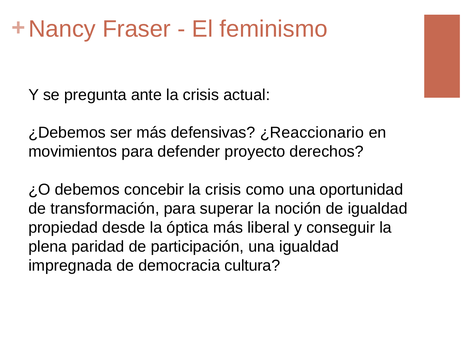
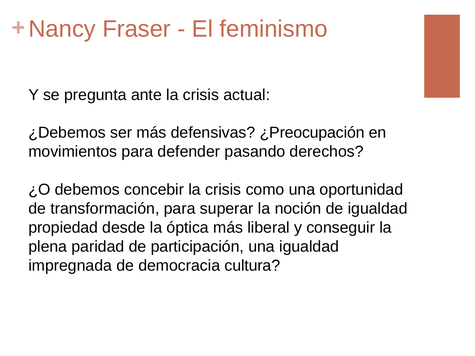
¿Reaccionario: ¿Reaccionario -> ¿Preocupación
proyecto: proyecto -> pasando
